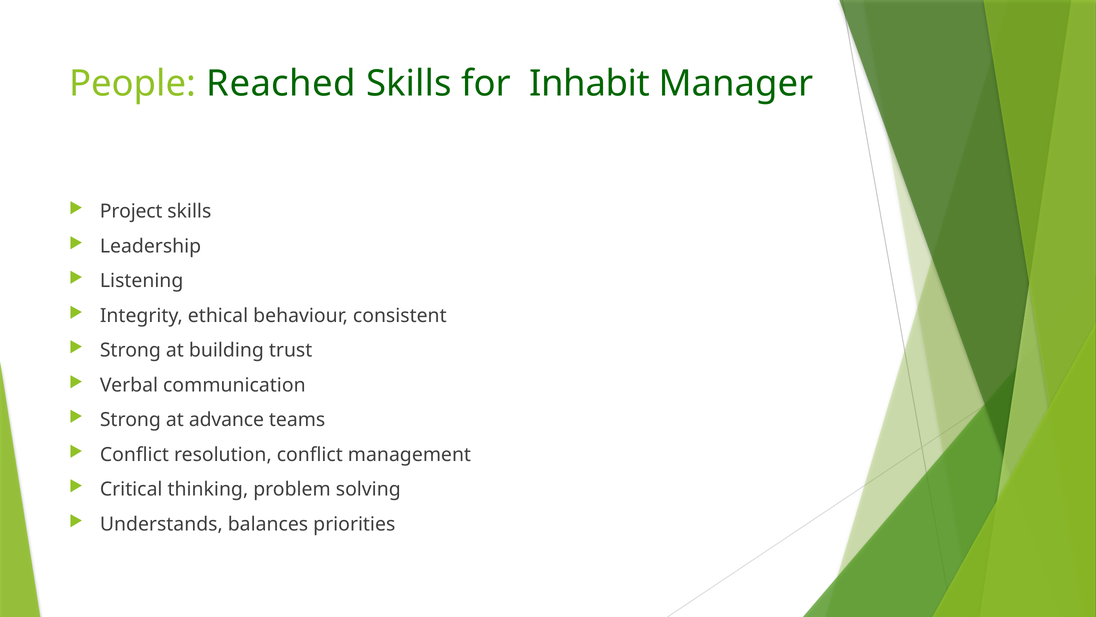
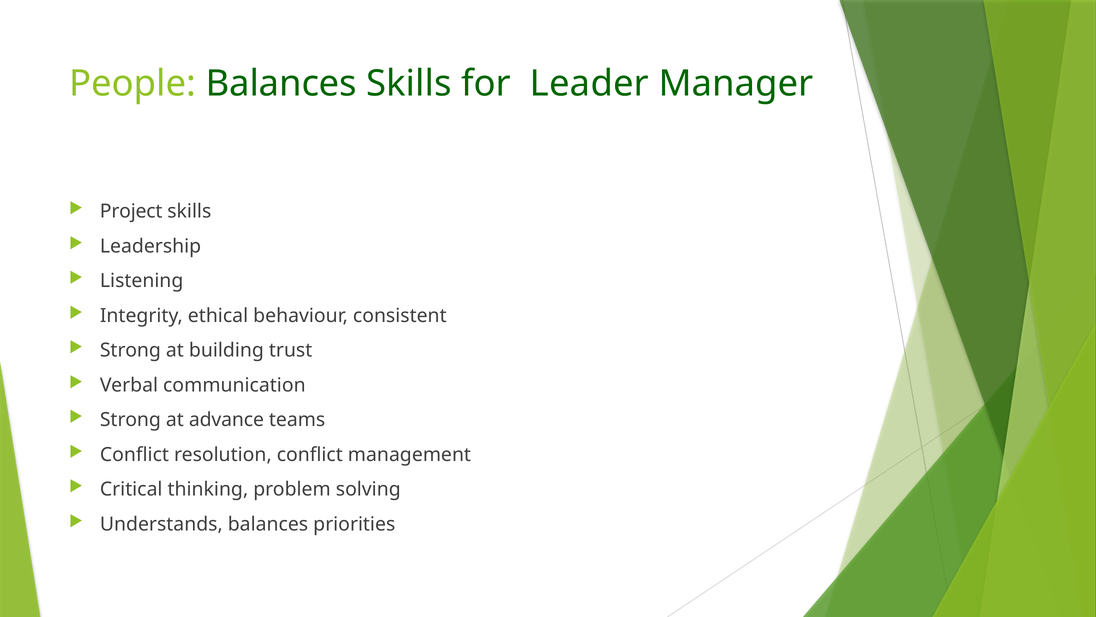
People Reached: Reached -> Balances
Inhabit: Inhabit -> Leader
